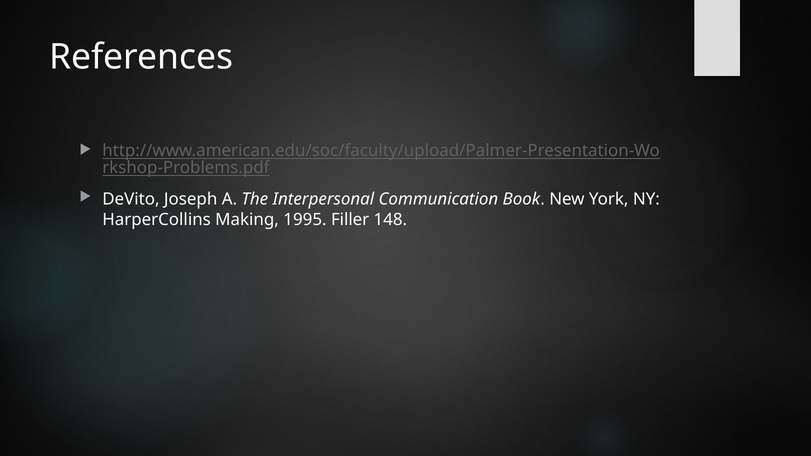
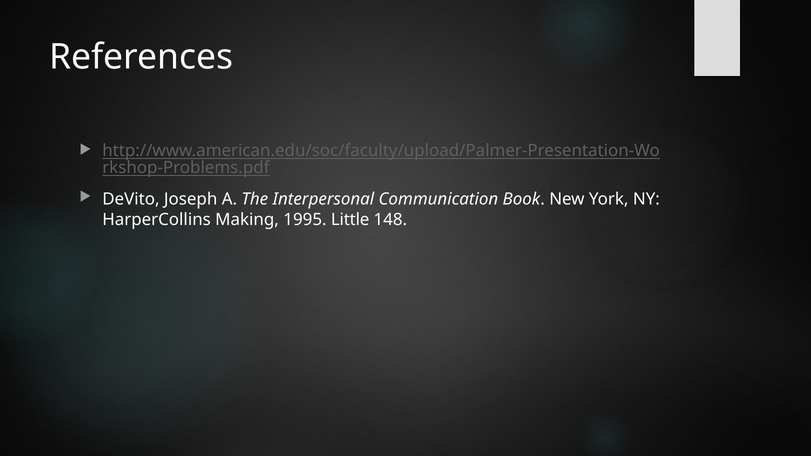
Filler: Filler -> Little
